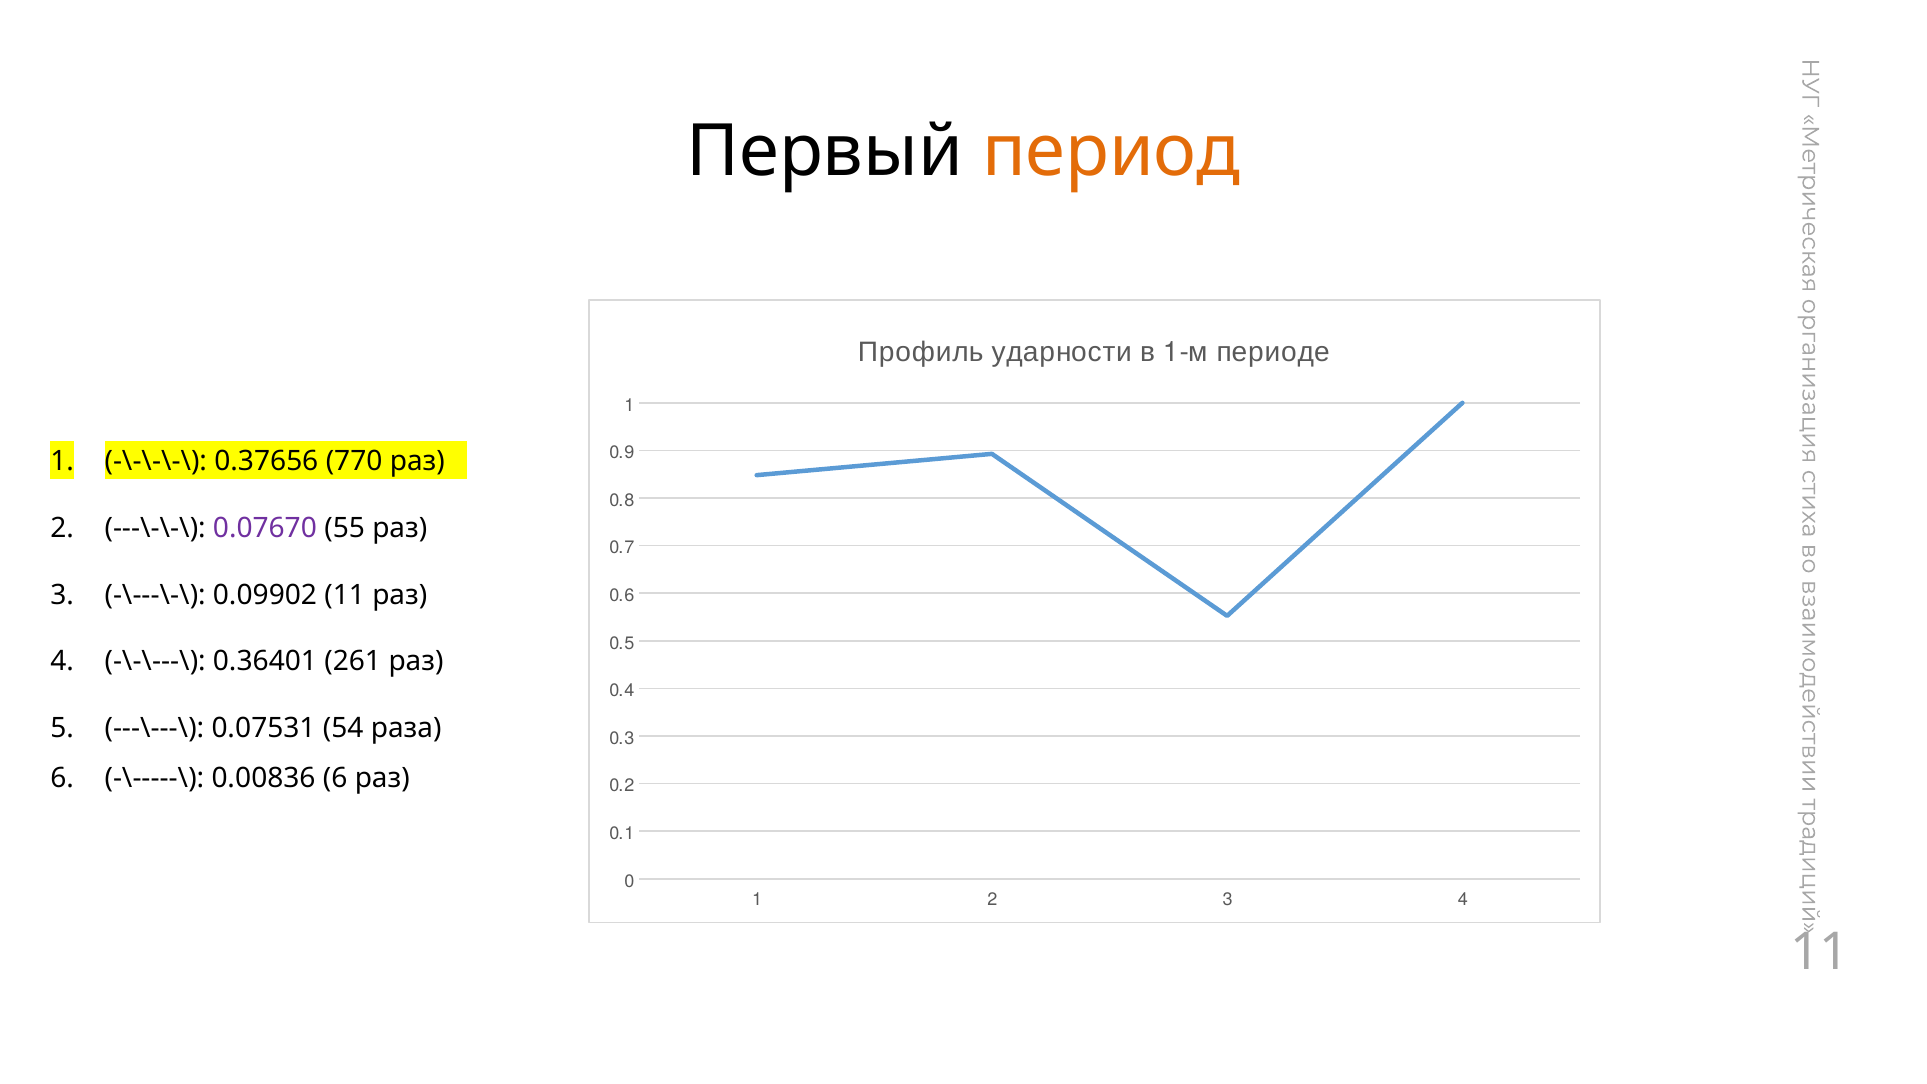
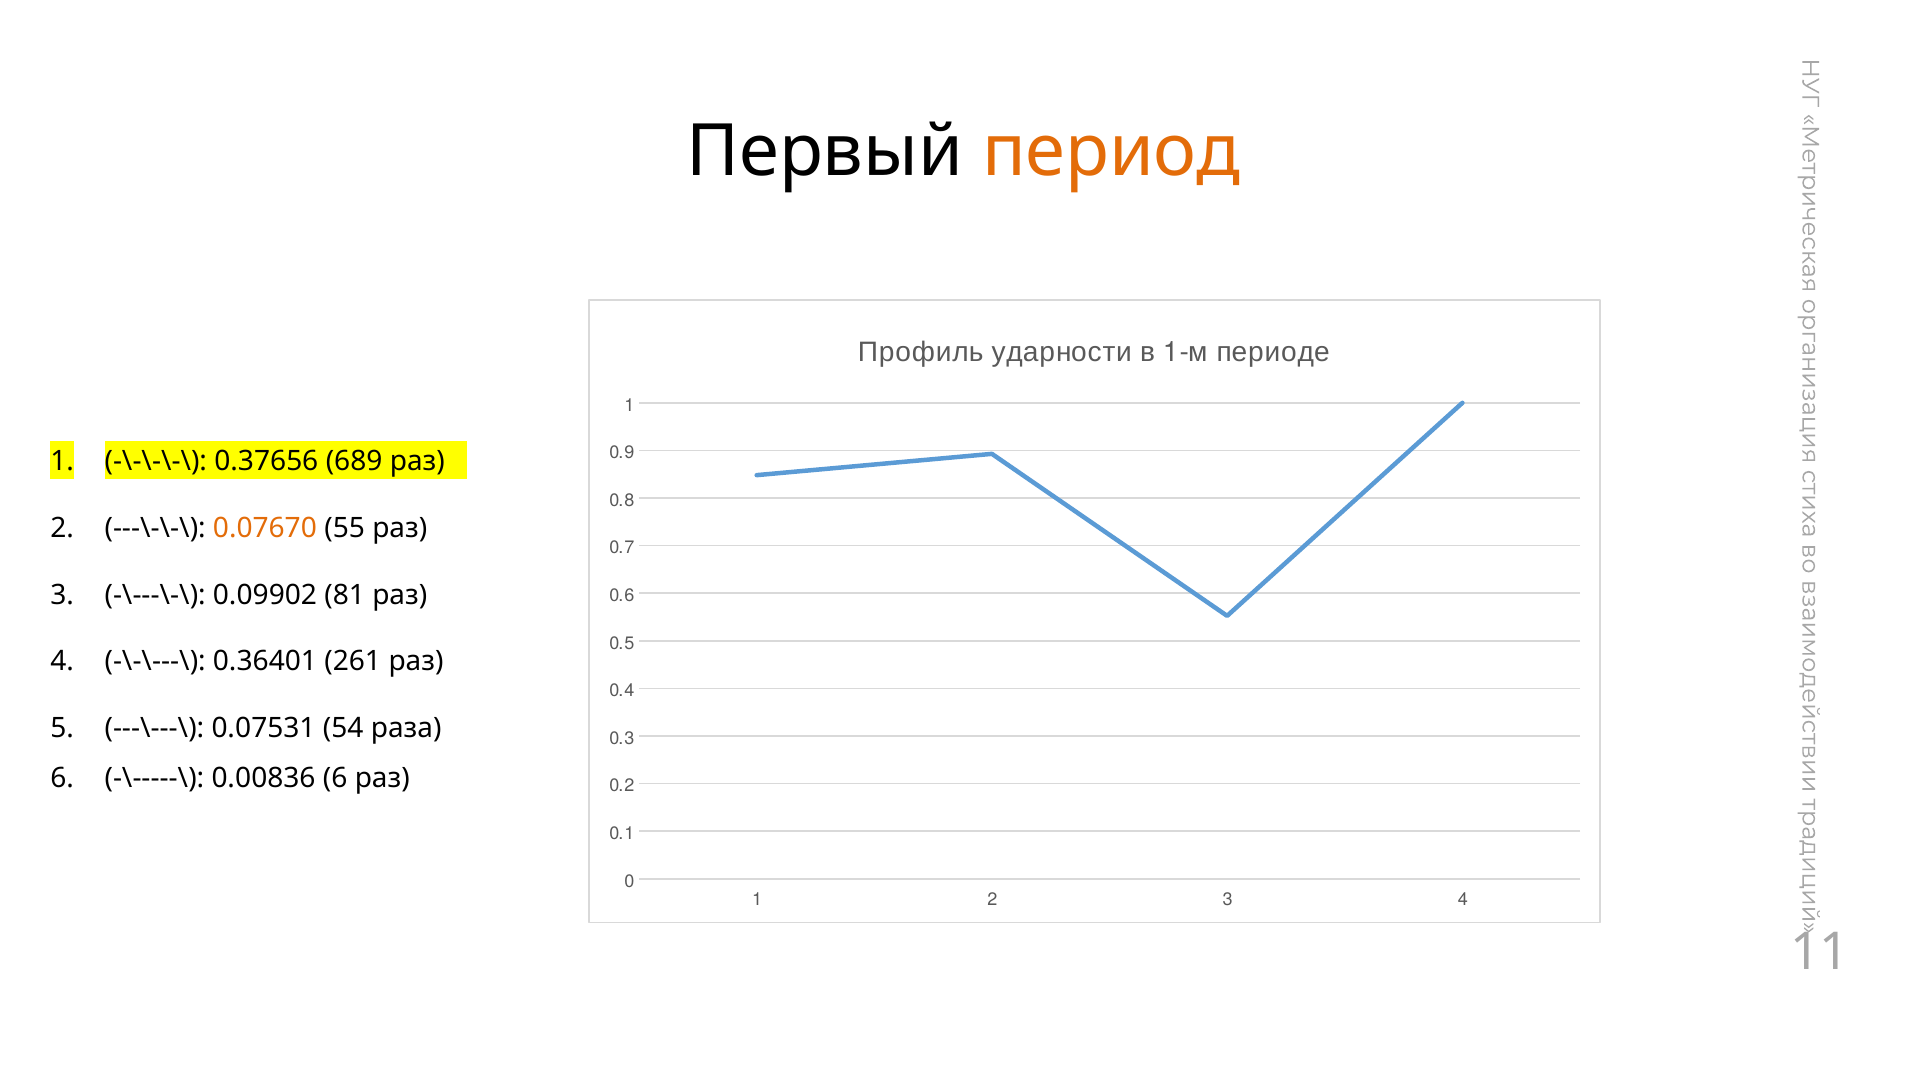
770: 770 -> 689
0.07670 colour: purple -> orange
0.09902 11: 11 -> 81
